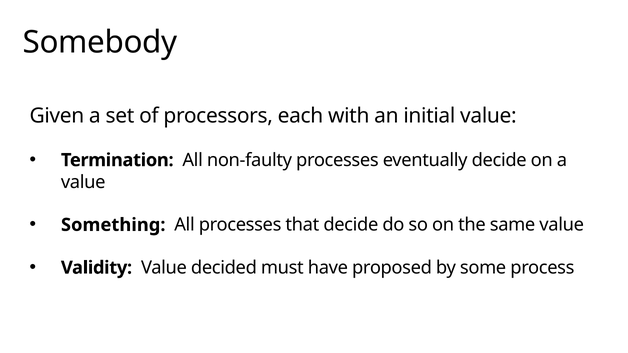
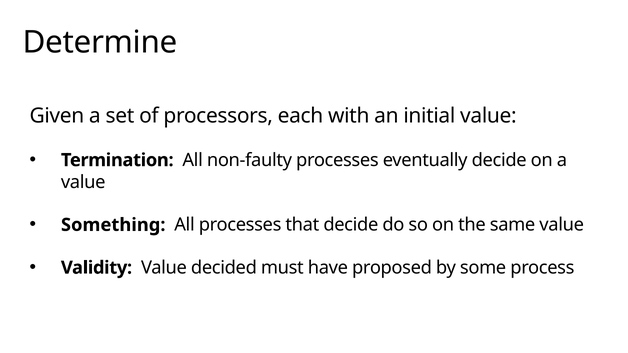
Somebody: Somebody -> Determine
